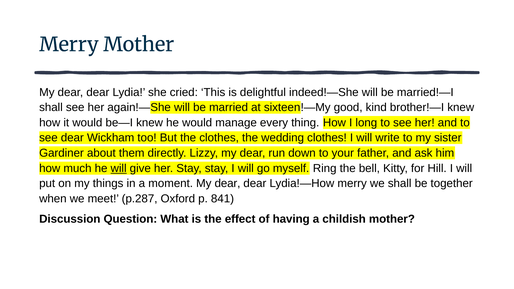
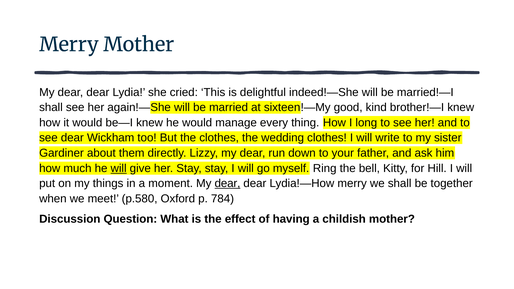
dear at (227, 184) underline: none -> present
p.287: p.287 -> p.580
841: 841 -> 784
